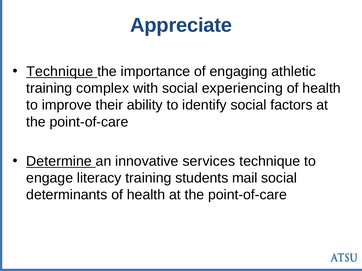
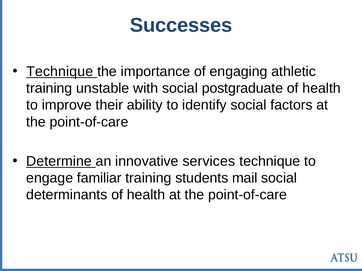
Appreciate: Appreciate -> Successes
complex: complex -> unstable
experiencing: experiencing -> postgraduate
literacy: literacy -> familiar
